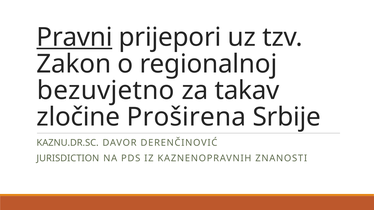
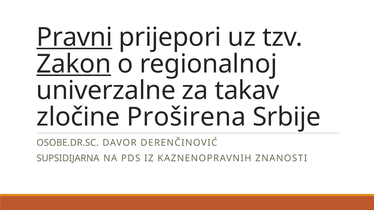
Zakon underline: none -> present
bezuvjetno: bezuvjetno -> univerzalne
KAZNU.DR.SC: KAZNU.DR.SC -> OSOBE.DR.SC
JURISDICTION: JURISDICTION -> SUPSIDIJARNA
